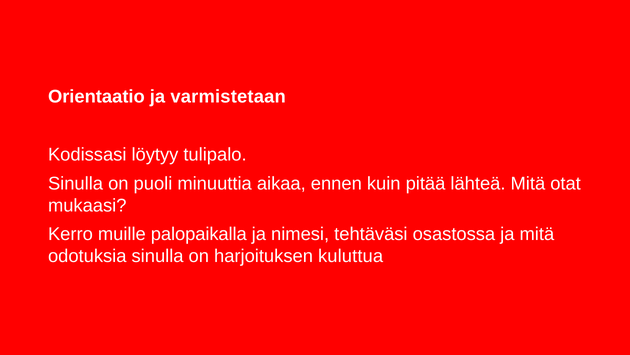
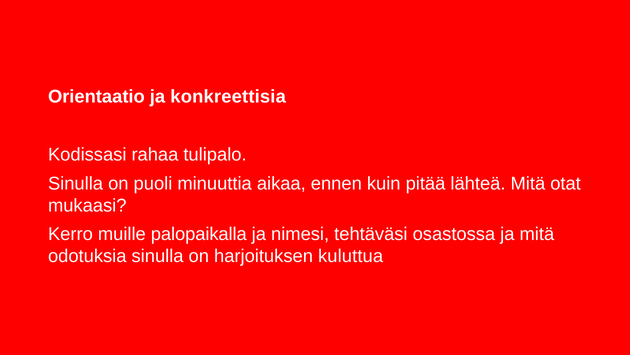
varmistetaan: varmistetaan -> konkreettisia
löytyy: löytyy -> rahaa
